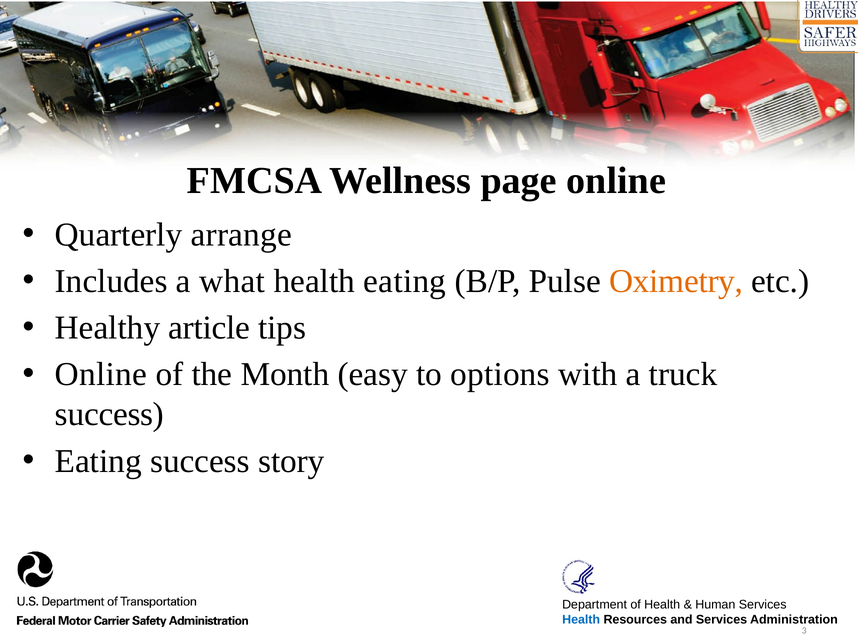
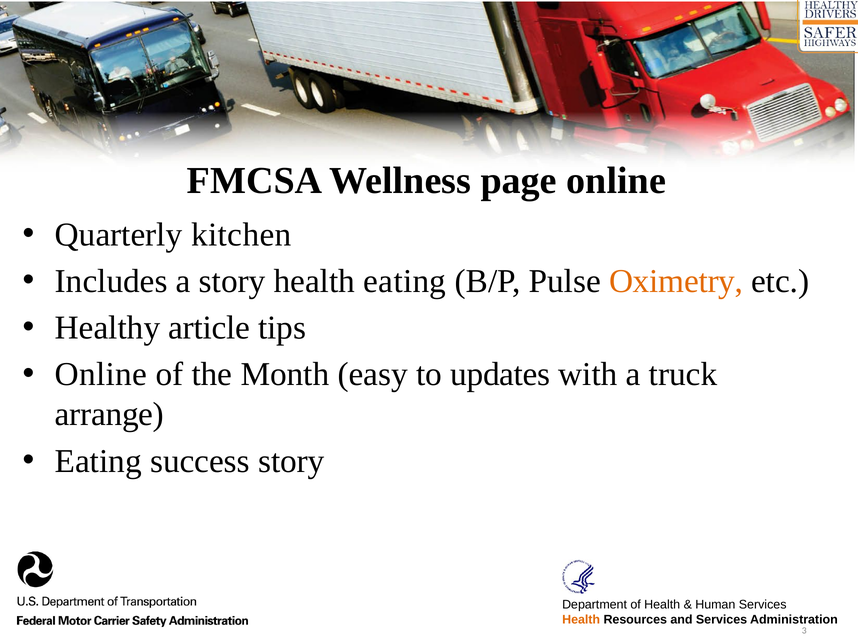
arrange: arrange -> kitchen
a what: what -> story
options: options -> updates
success at (109, 415): success -> arrange
Health at (581, 620) colour: blue -> orange
